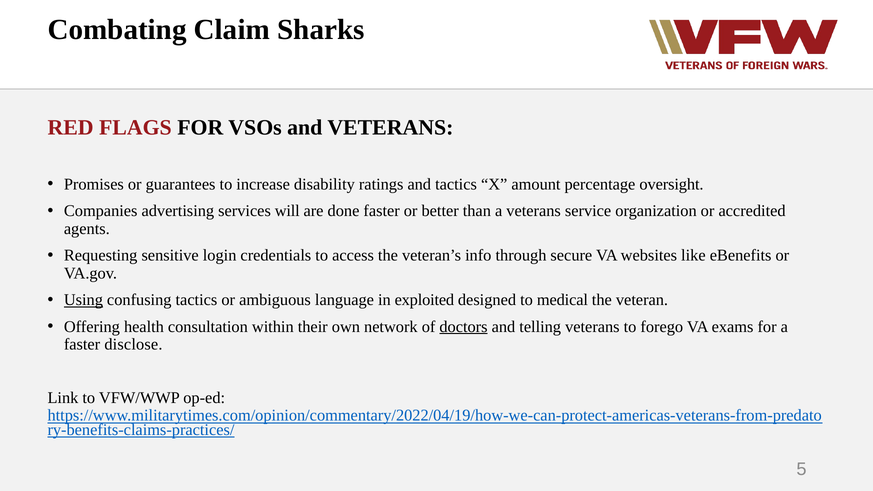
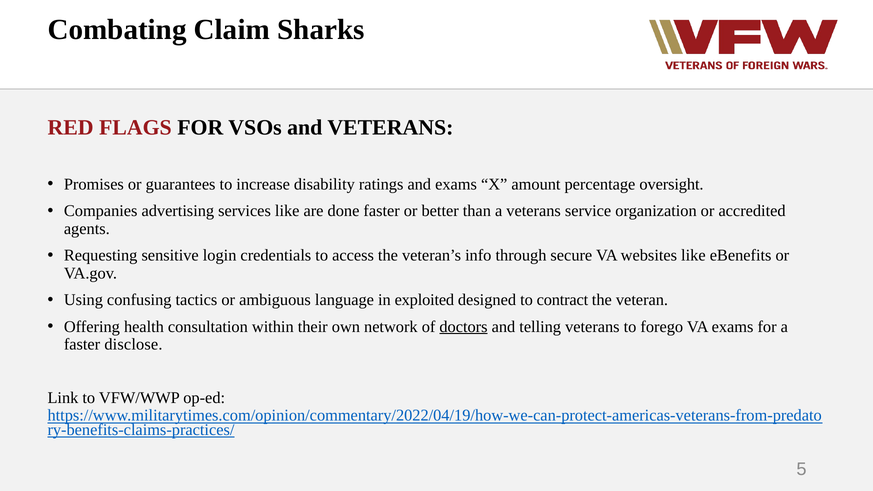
and tactics: tactics -> exams
services will: will -> like
Using underline: present -> none
medical: medical -> contract
